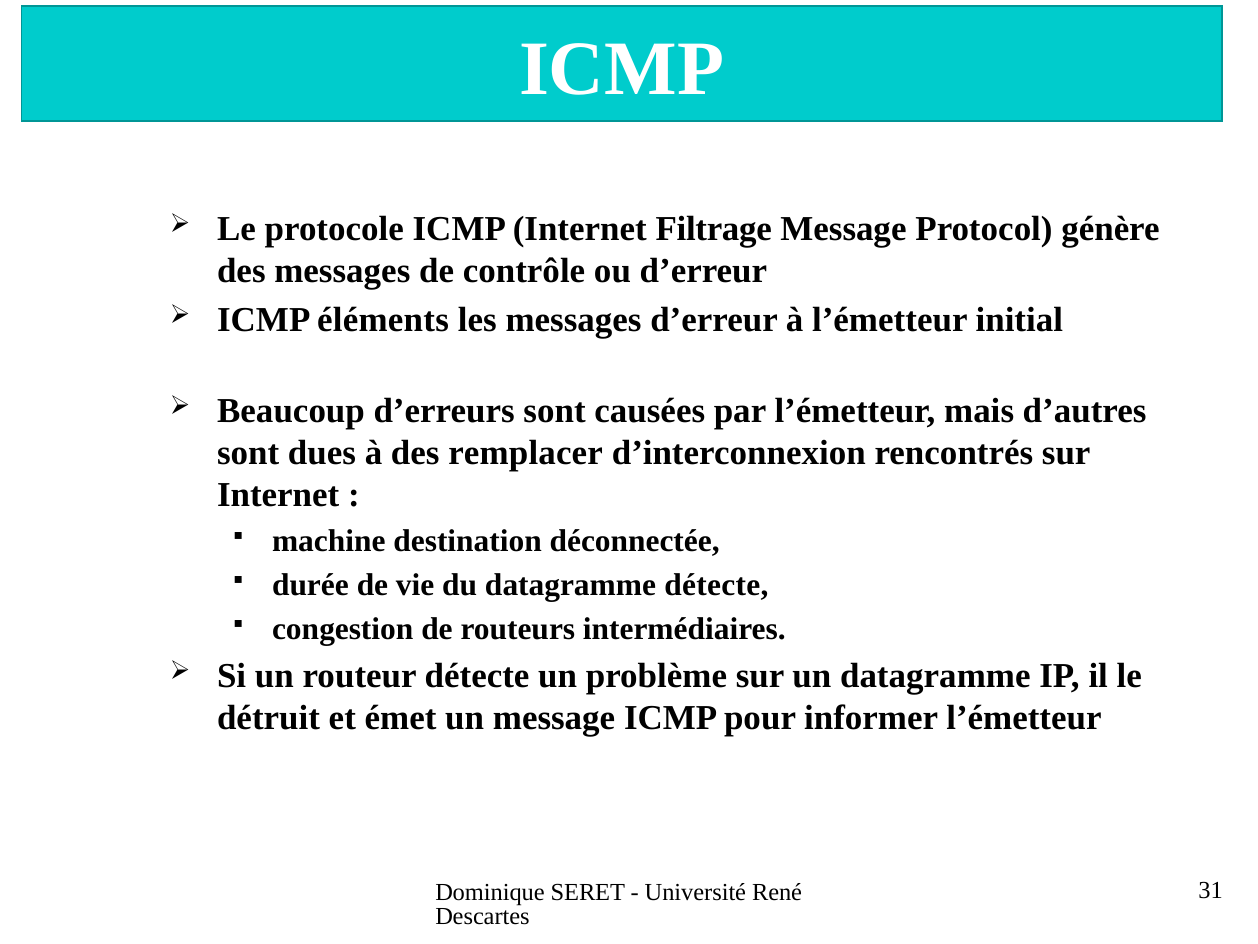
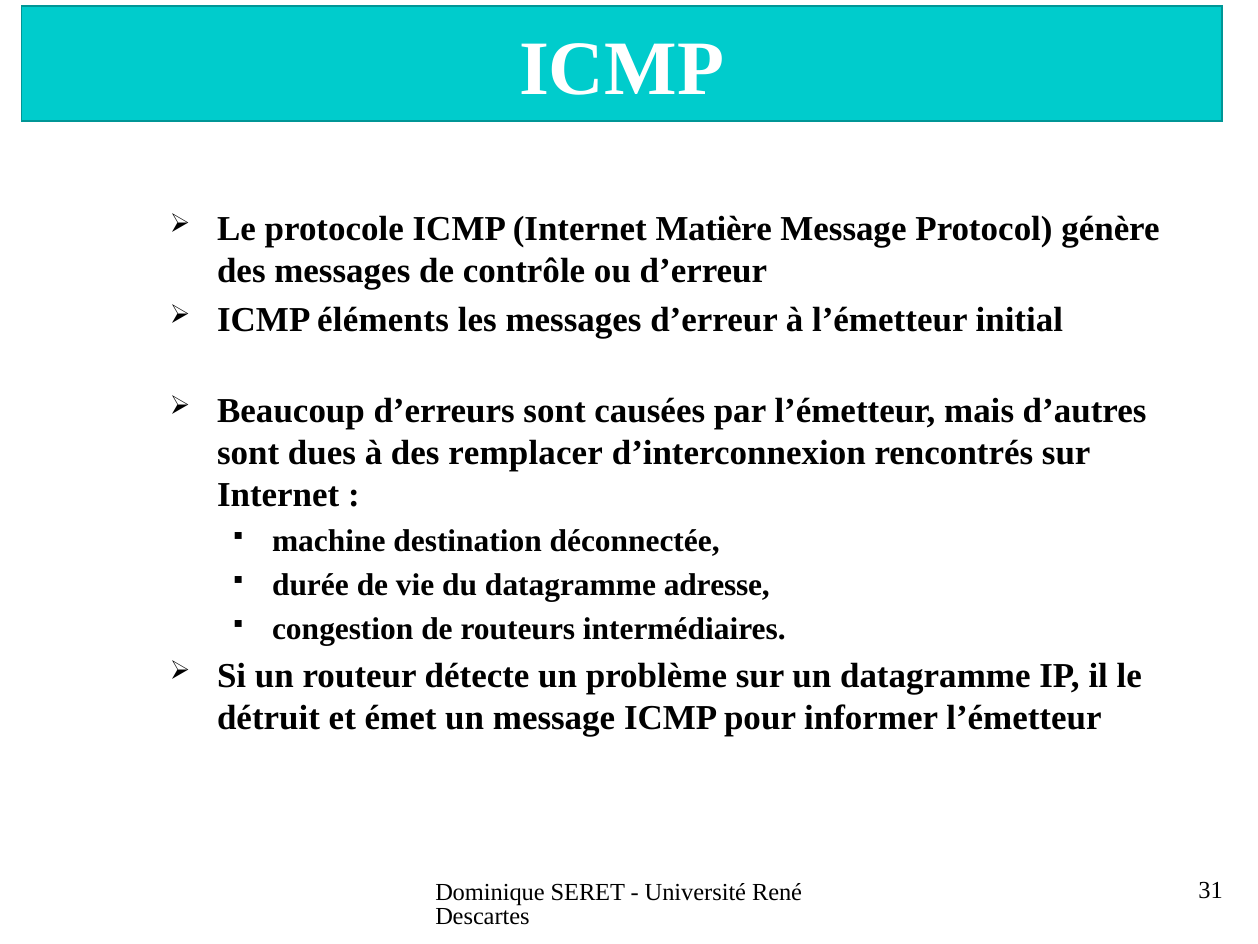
Filtrage: Filtrage -> Matière
datagramme détecte: détecte -> adresse
